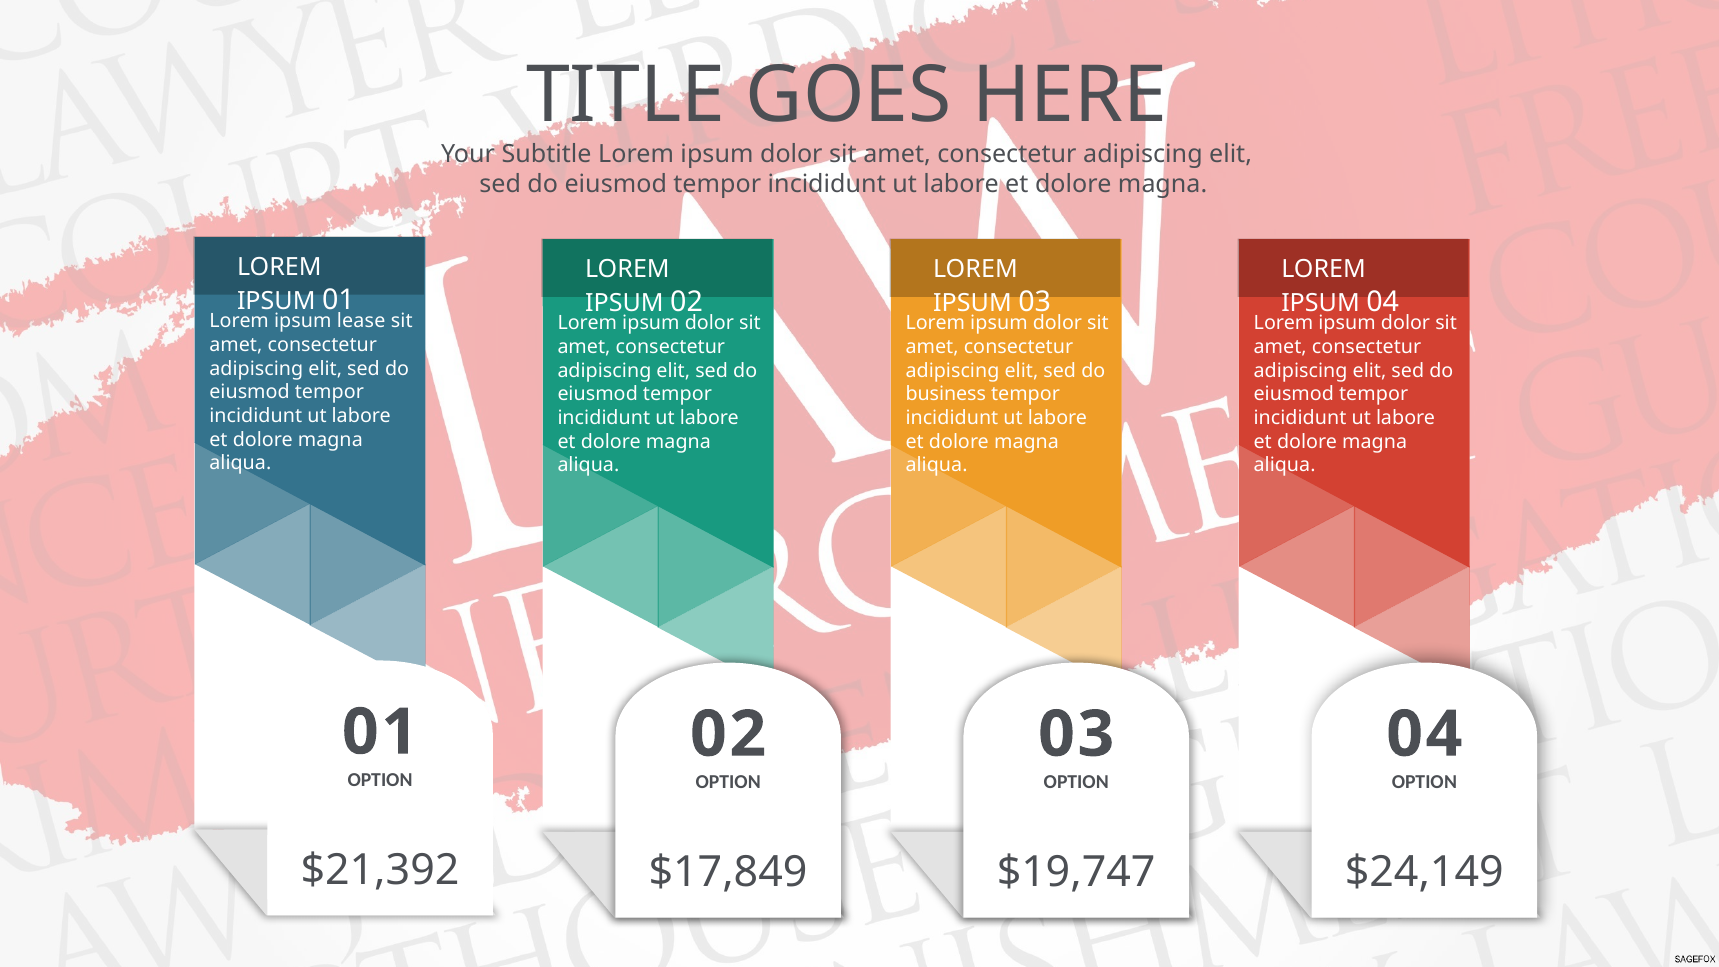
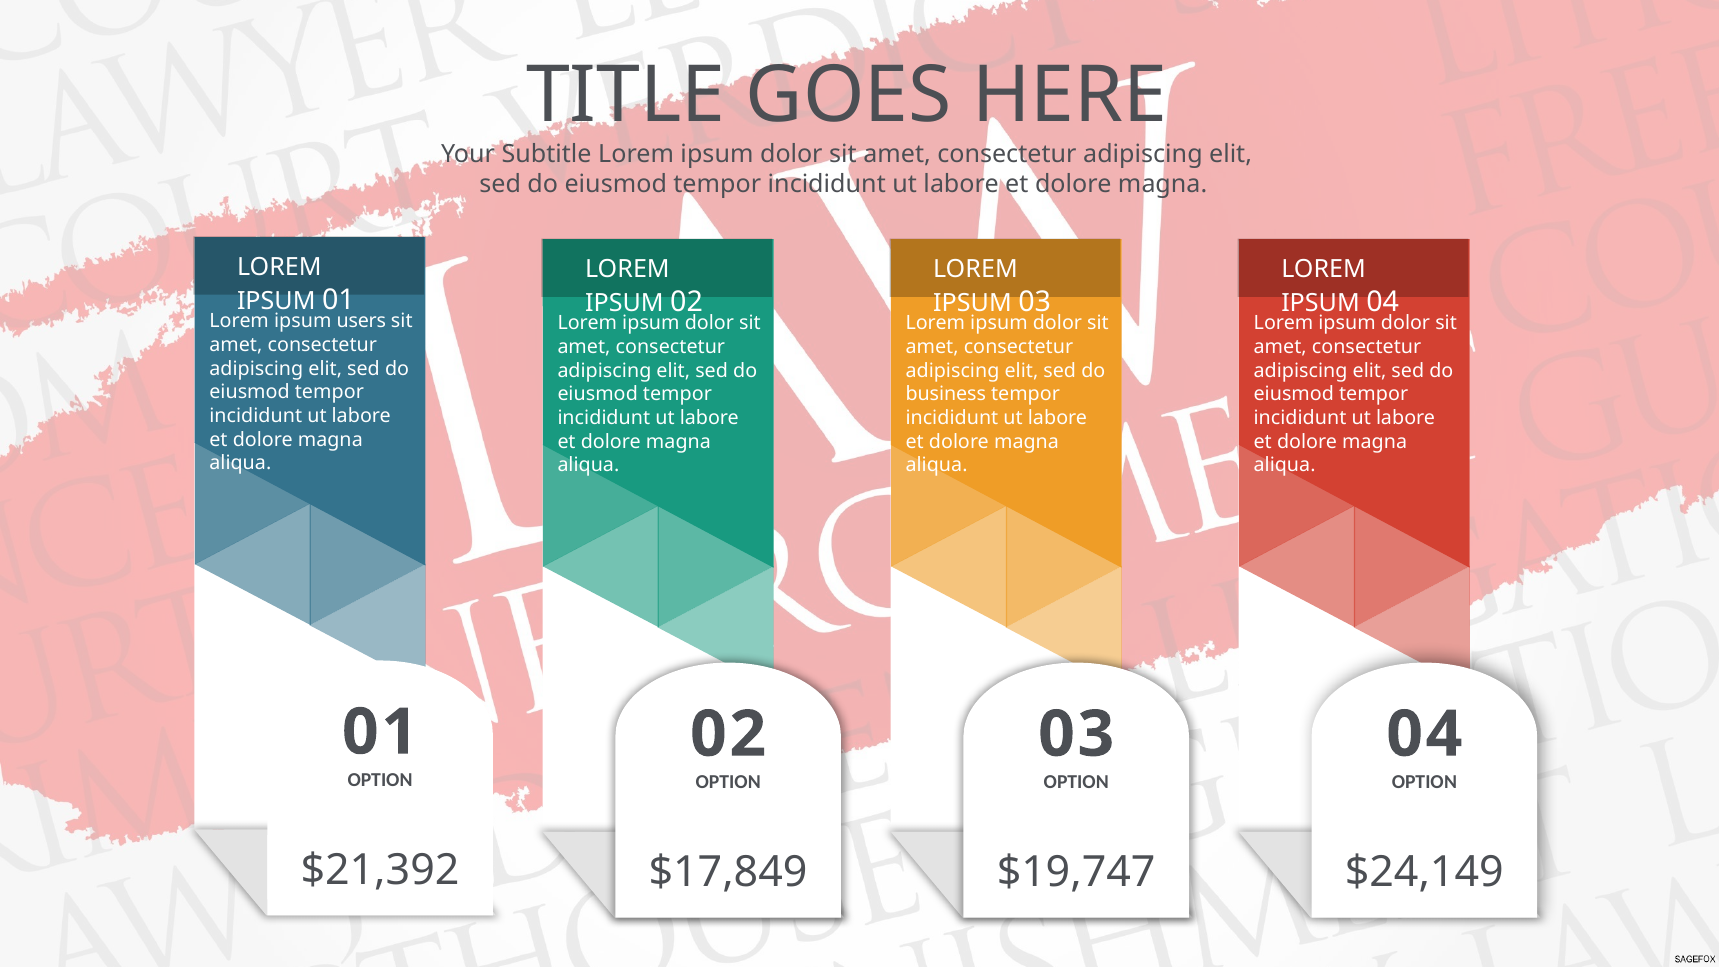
lease: lease -> users
